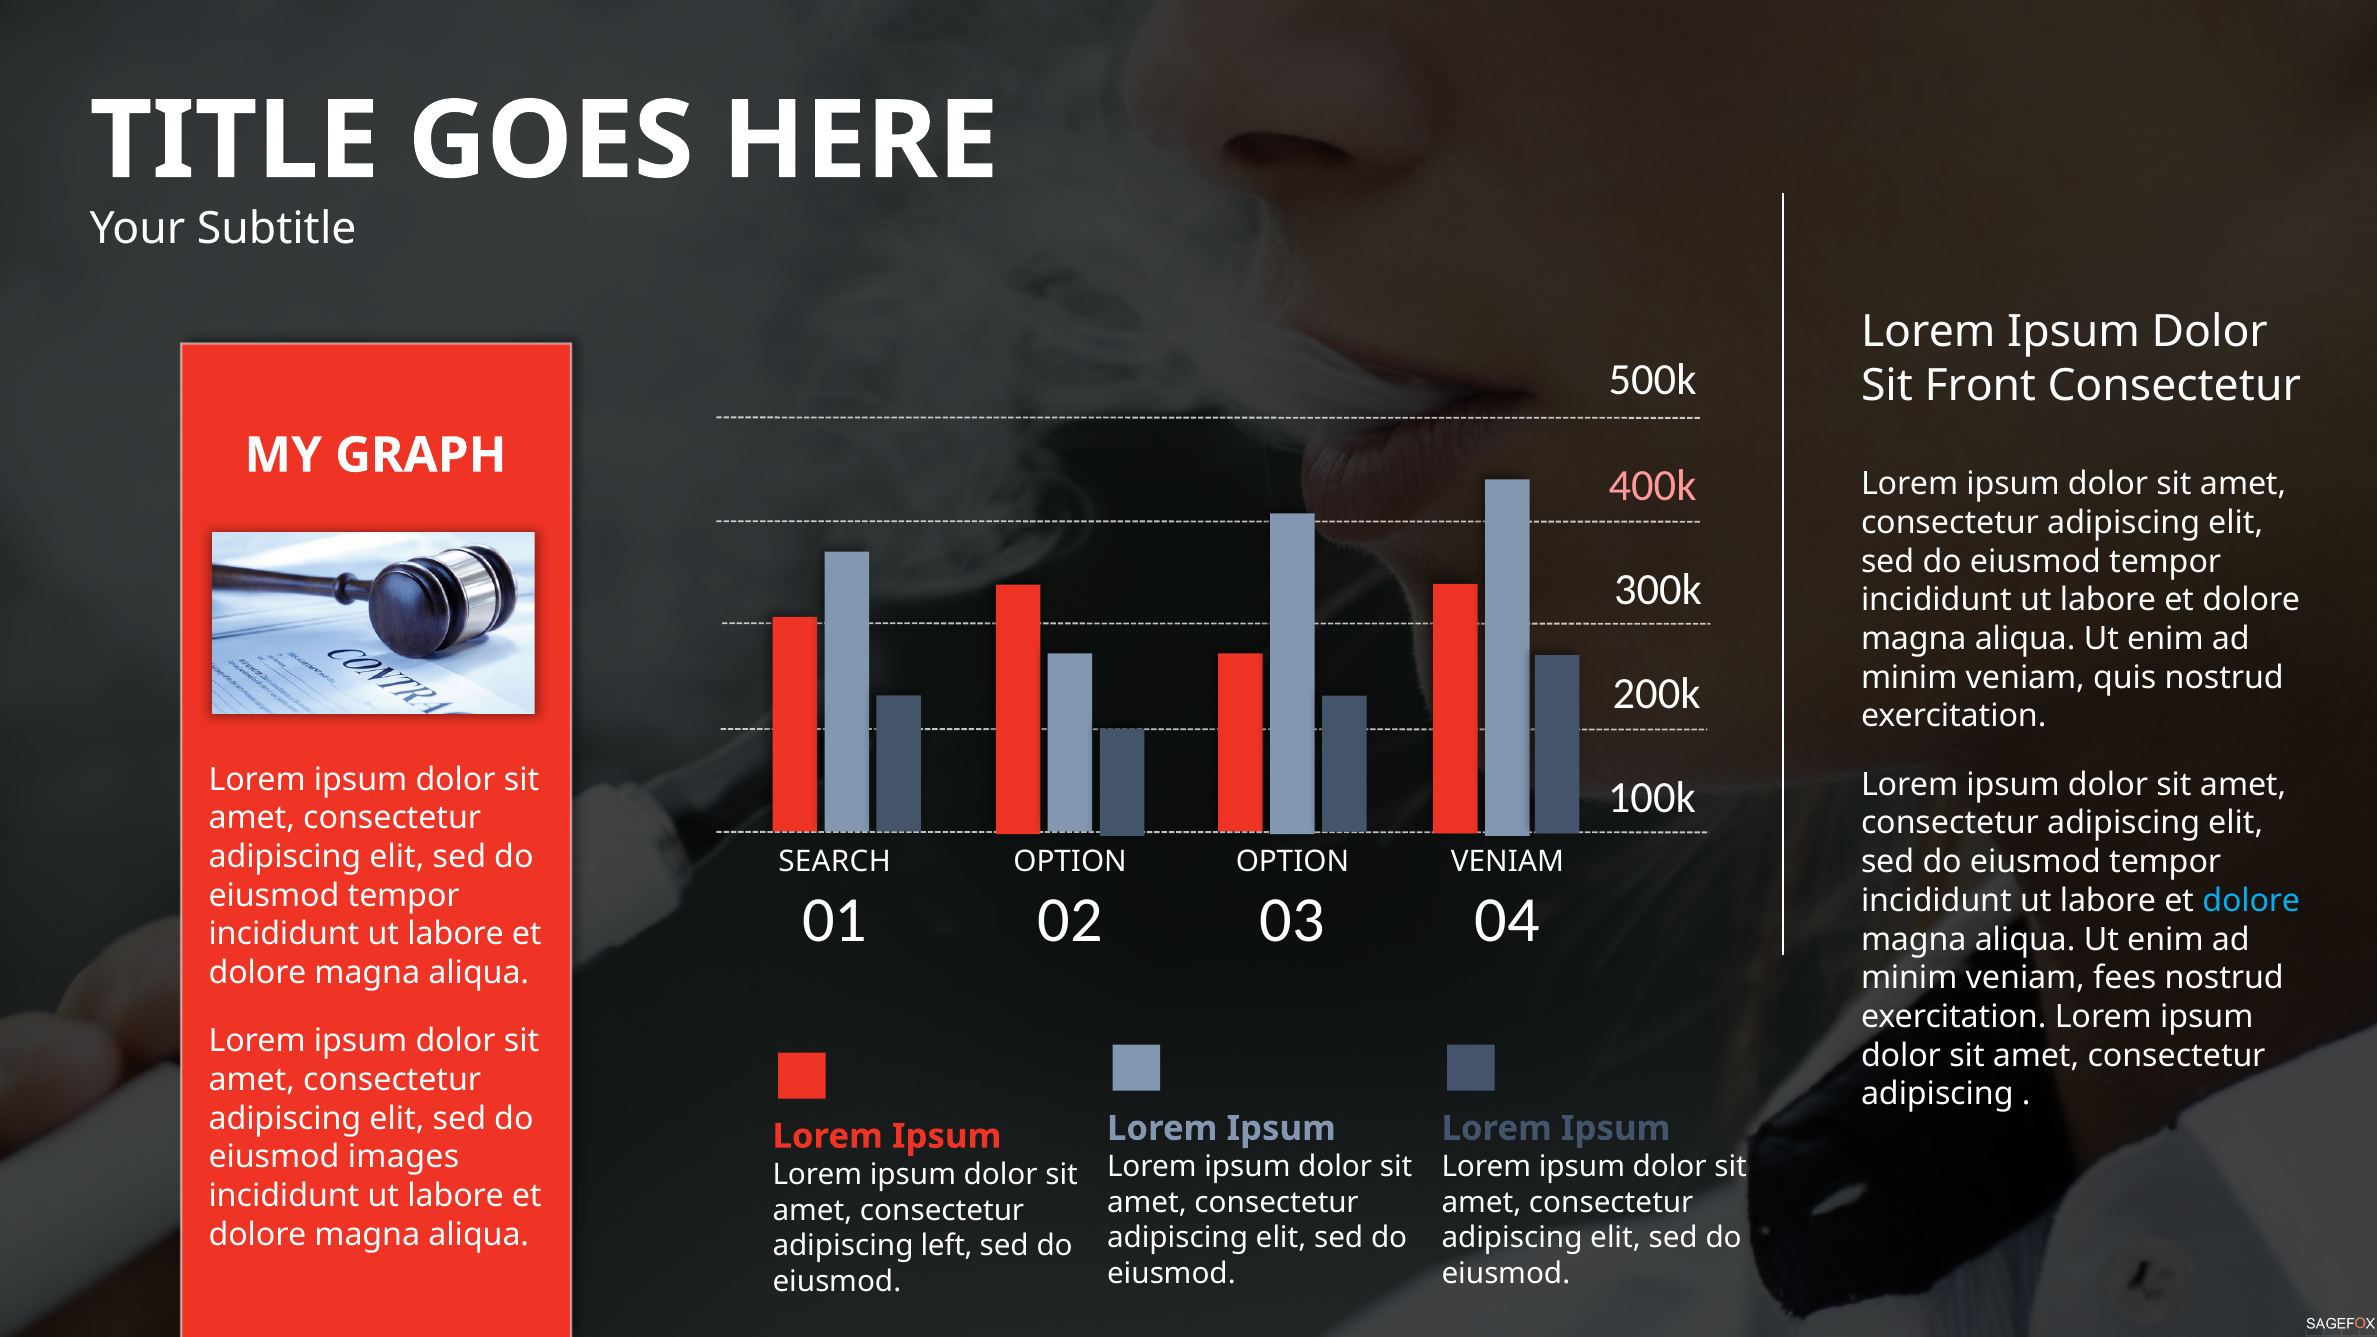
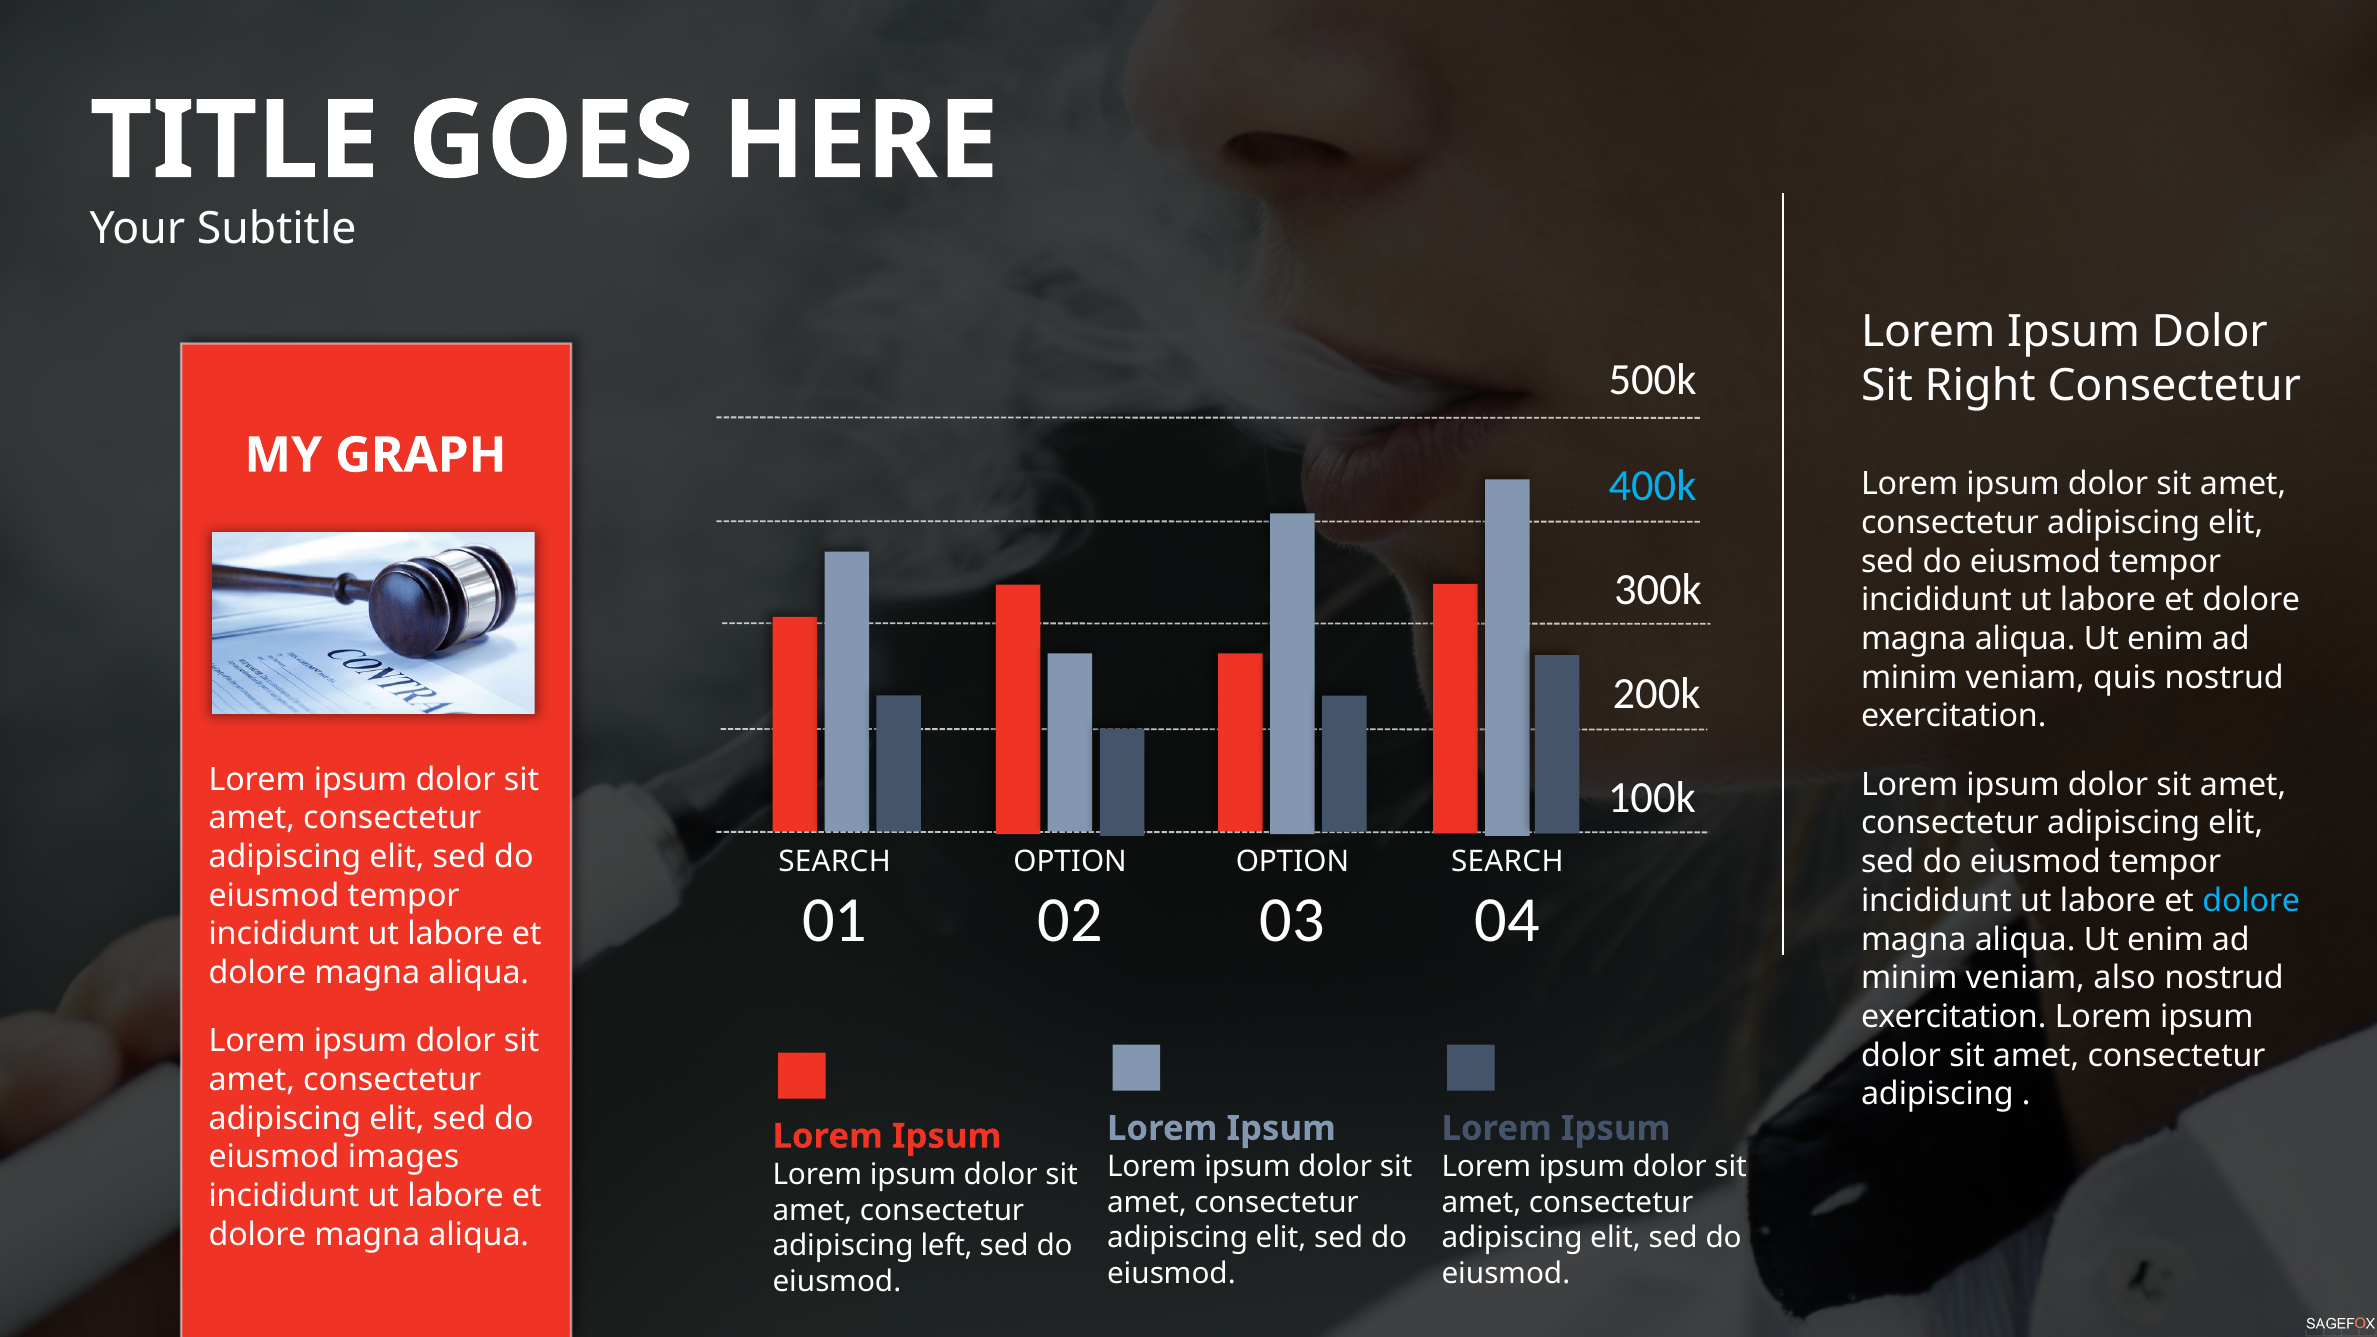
Front: Front -> Right
400k colour: pink -> light blue
VENIAM at (1507, 861): VENIAM -> SEARCH
fees: fees -> also
